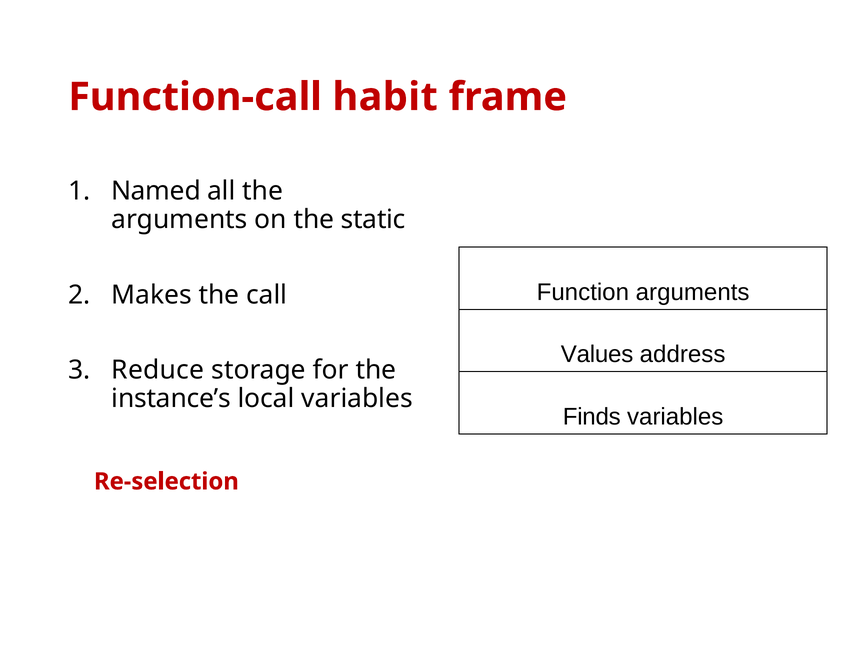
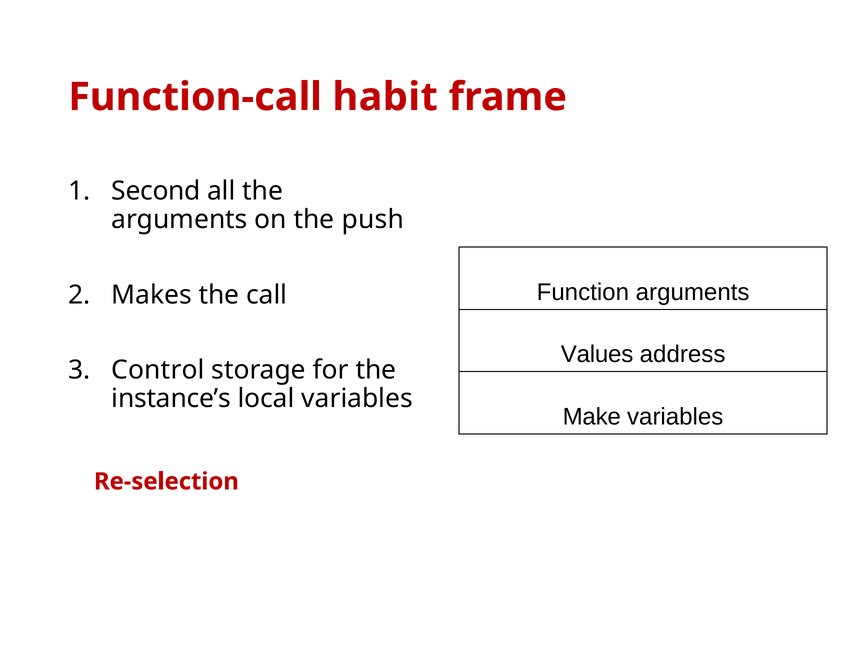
Named: Named -> Second
static: static -> push
Reduce: Reduce -> Control
Finds: Finds -> Make
